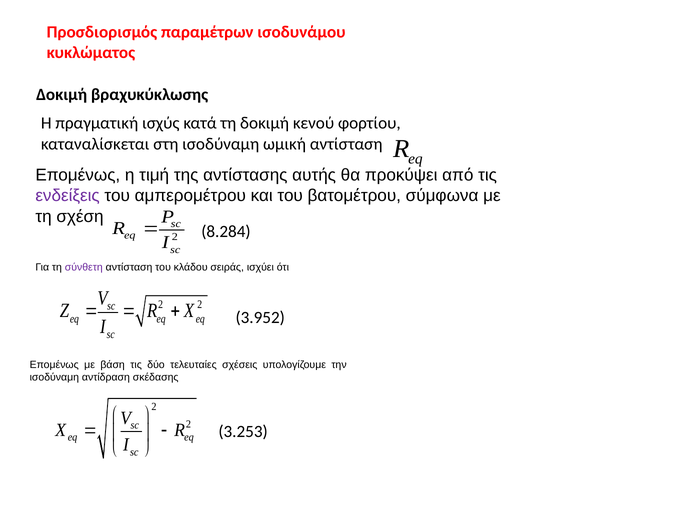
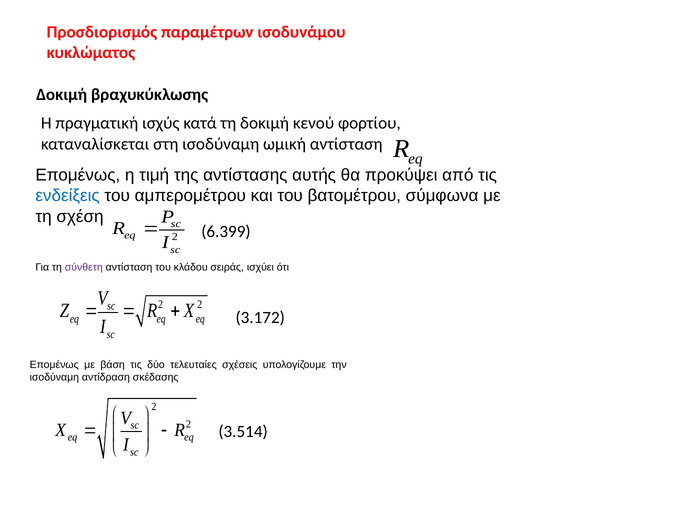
ενδείξεις colour: purple -> blue
8.284: 8.284 -> 6.399
3.952: 3.952 -> 3.172
3.253: 3.253 -> 3.514
